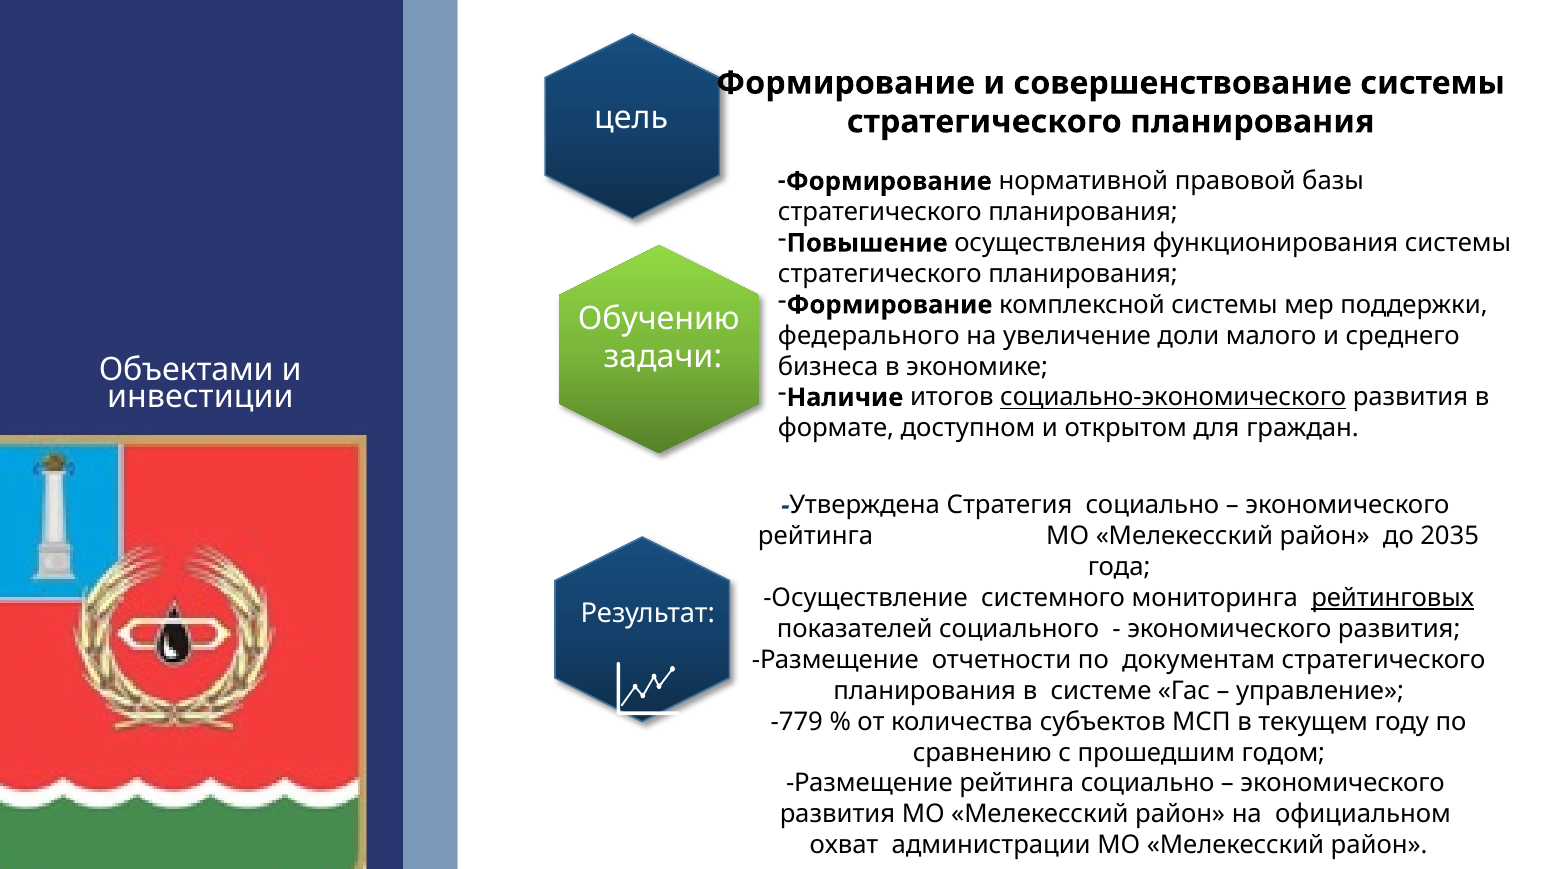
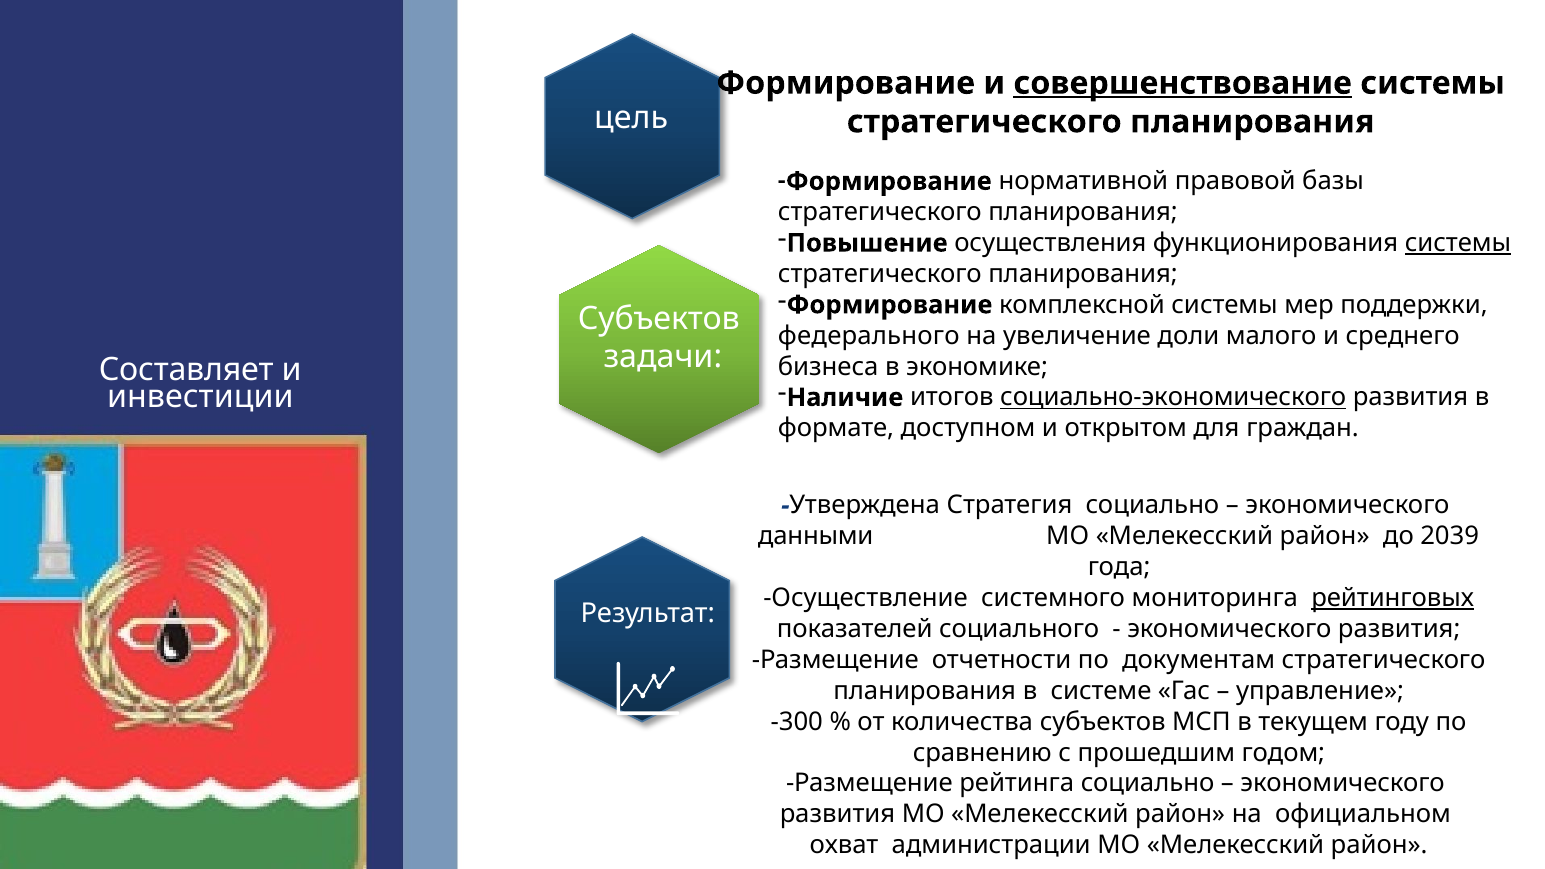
совершенствование underline: none -> present
системы at (1458, 243) underline: none -> present
Обучению at (659, 319): Обучению -> Субъектов
Объектами: Объектами -> Составляет
рейтинга at (816, 536): рейтинга -> данными
2035: 2035 -> 2039
-779: -779 -> -300
